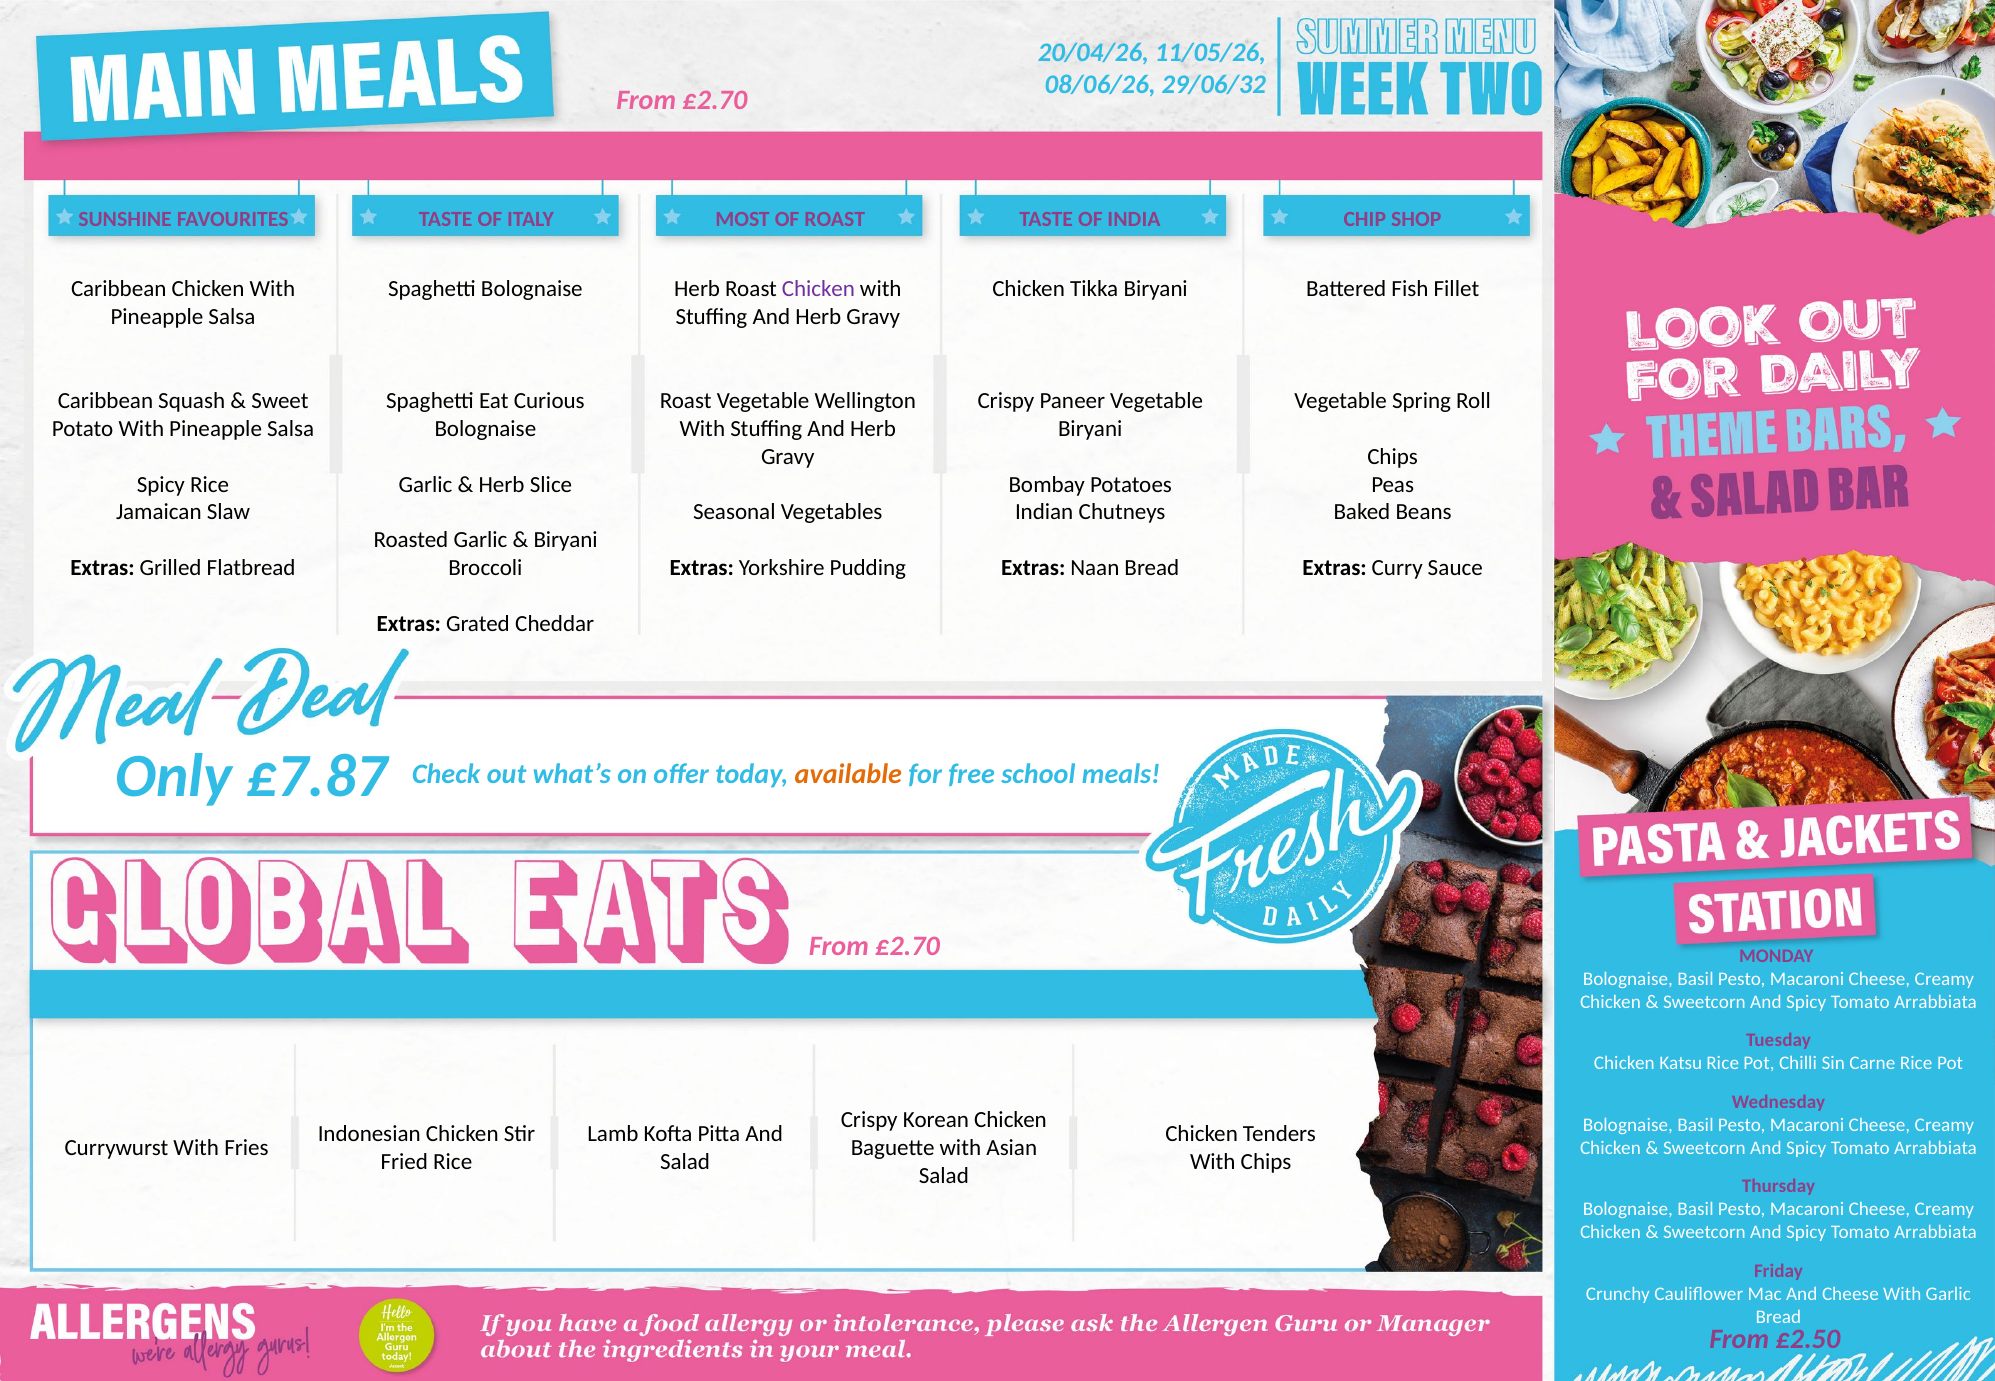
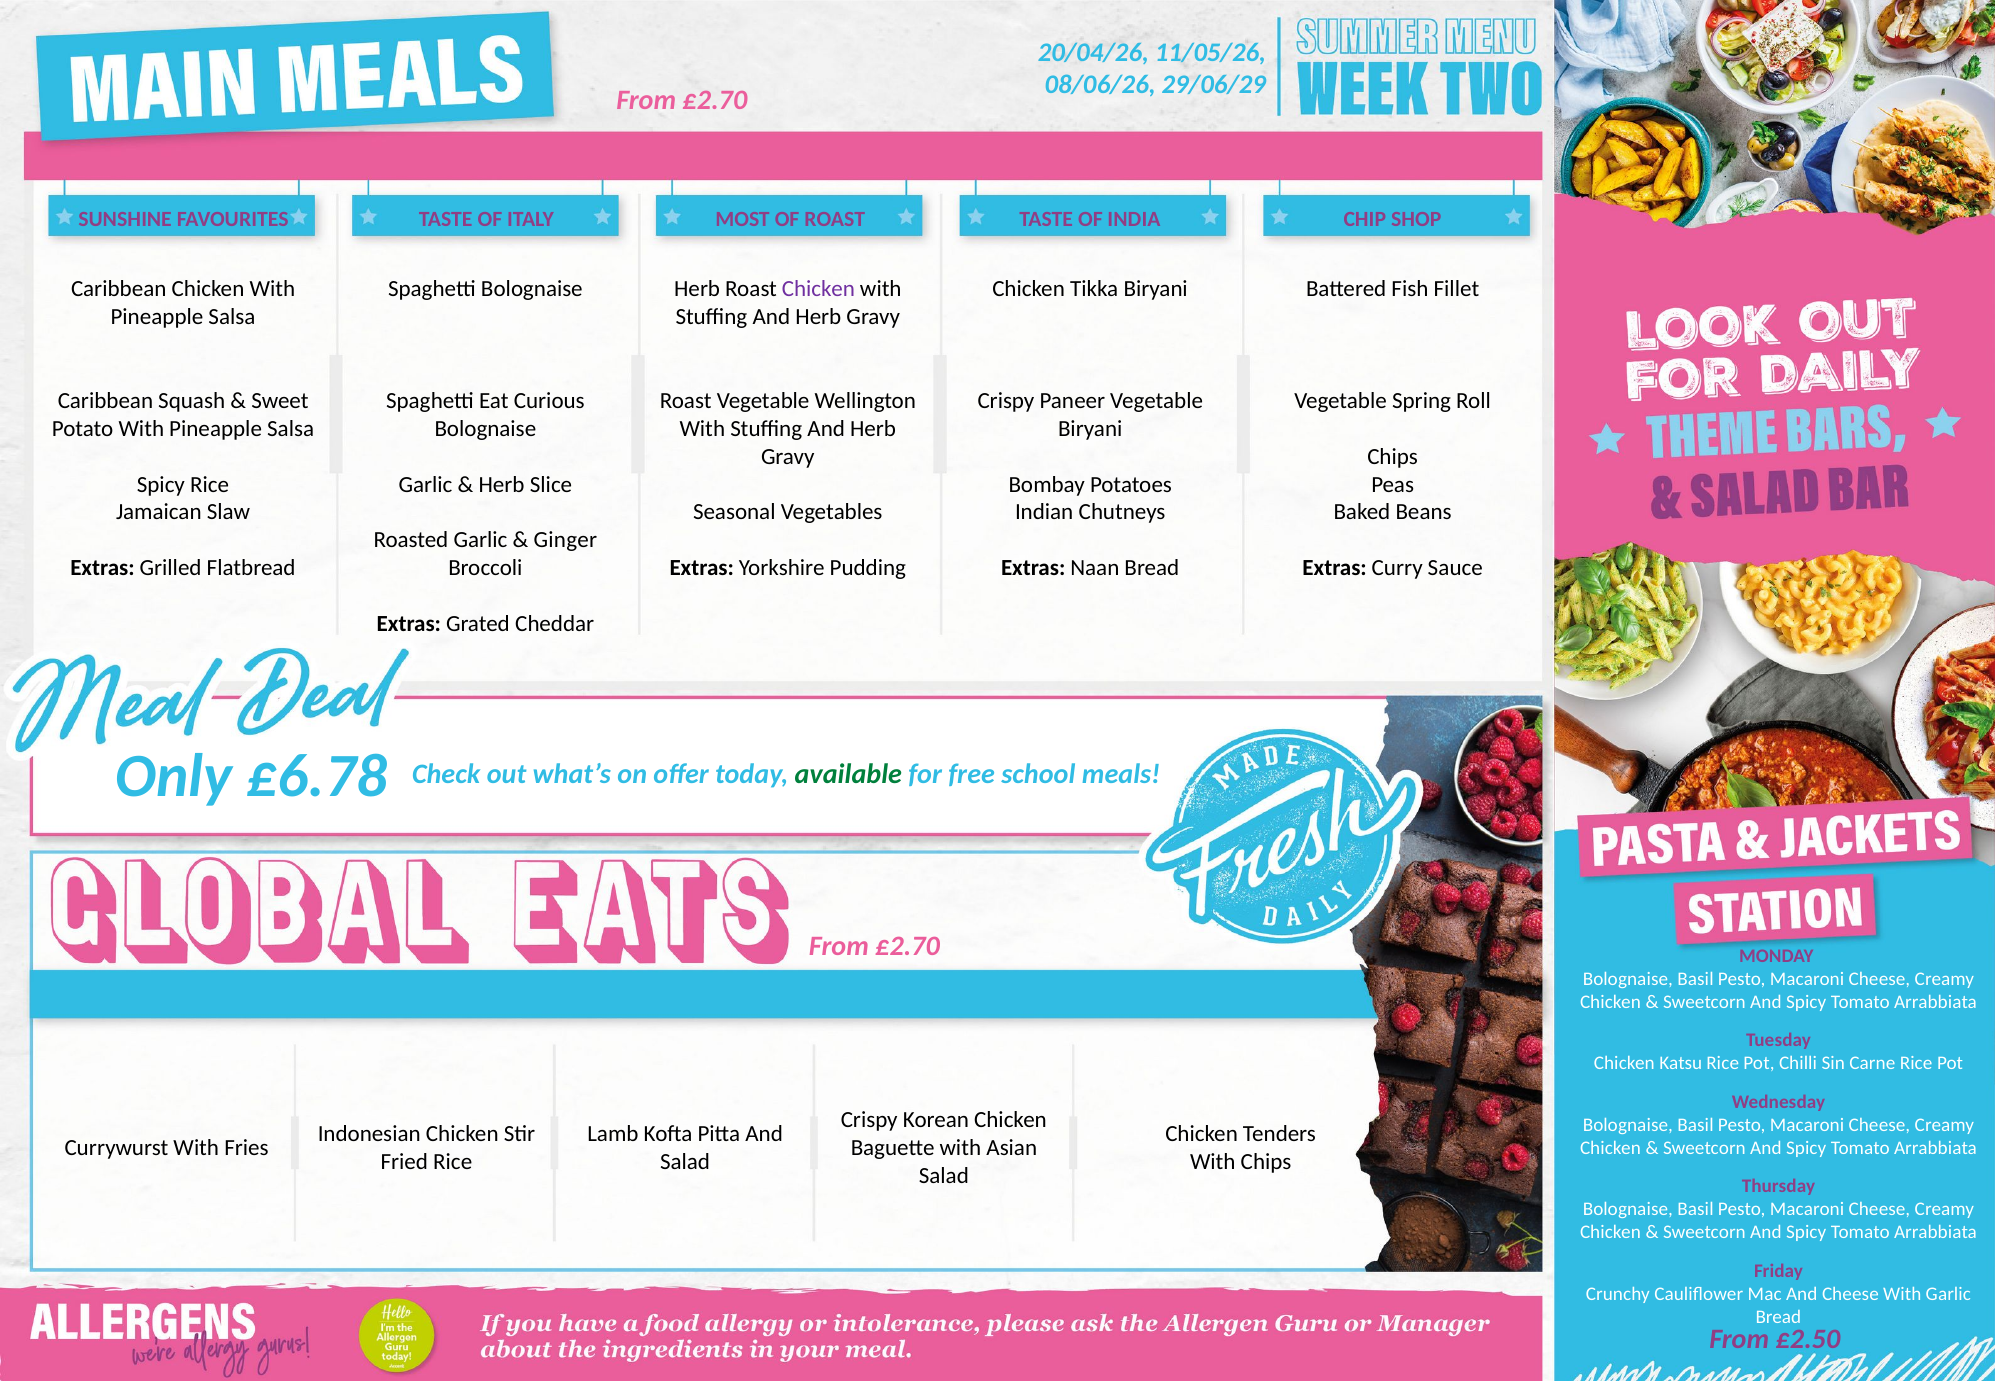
29/06/32: 29/06/32 -> 29/06/29
Biryani at (566, 540): Biryani -> Ginger
£7.87: £7.87 -> £6.78
available colour: orange -> green
